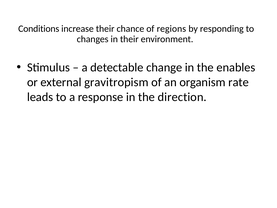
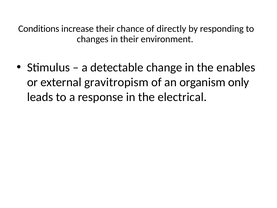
regions: regions -> directly
rate: rate -> only
direction: direction -> electrical
